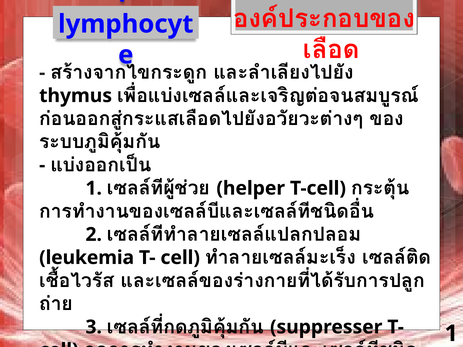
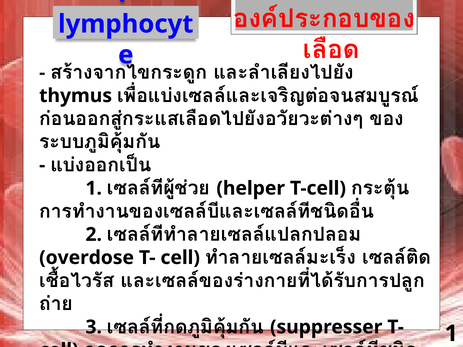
leukemia: leukemia -> overdose
